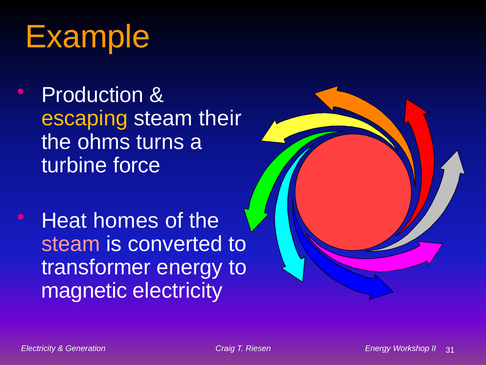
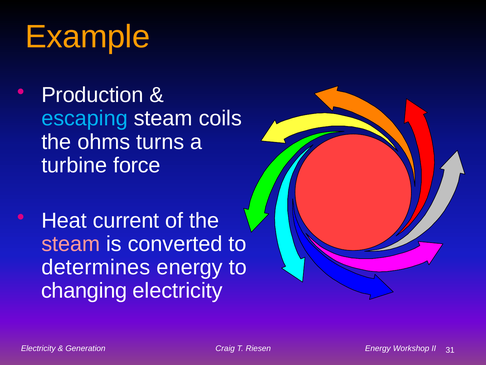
escaping colour: yellow -> light blue
their: their -> coils
homes: homes -> current
transformer: transformer -> determines
magnetic: magnetic -> changing
